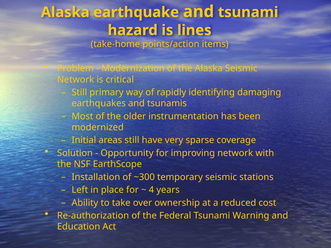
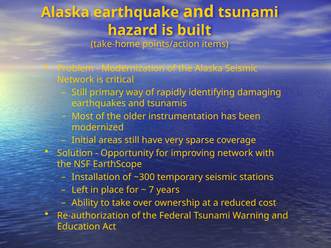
lines: lines -> built
4: 4 -> 7
